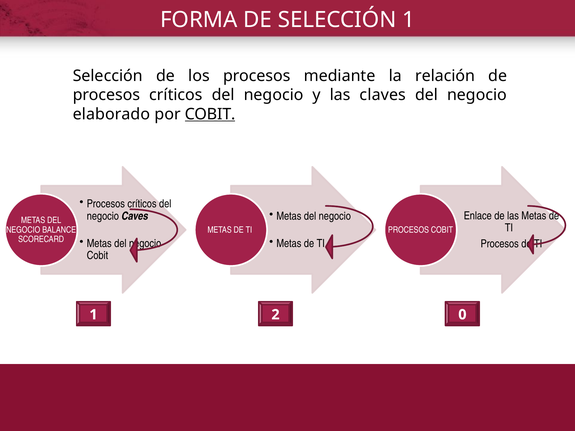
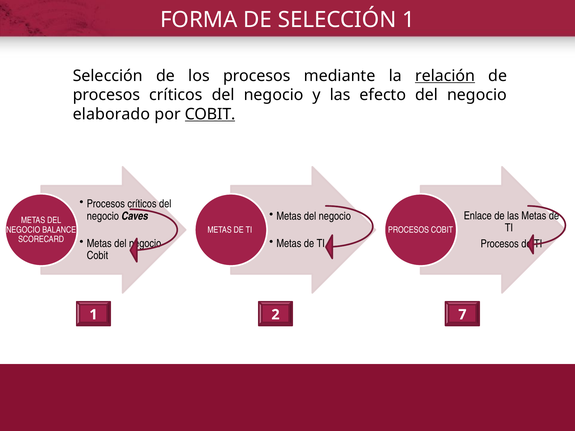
relación underline: none -> present
claves: claves -> efecto
0: 0 -> 7
